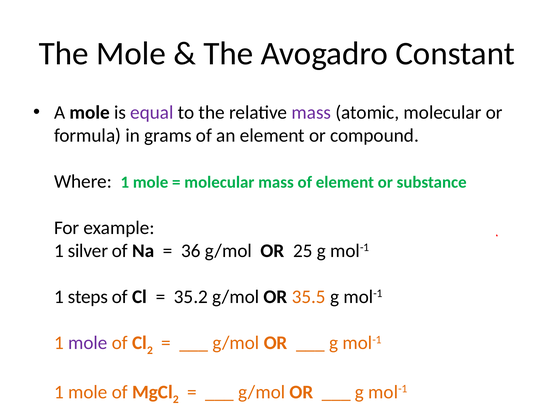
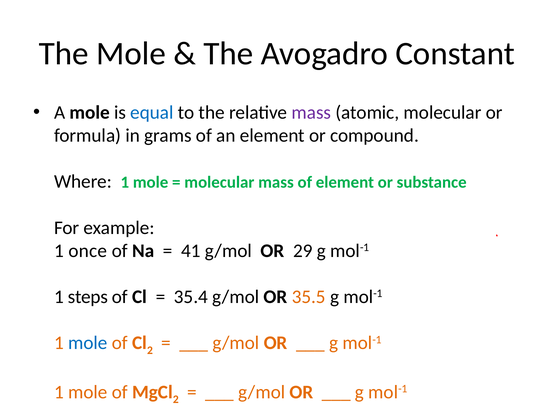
equal colour: purple -> blue
silver: silver -> once
36: 36 -> 41
25: 25 -> 29
35.2: 35.2 -> 35.4
mole at (88, 343) colour: purple -> blue
